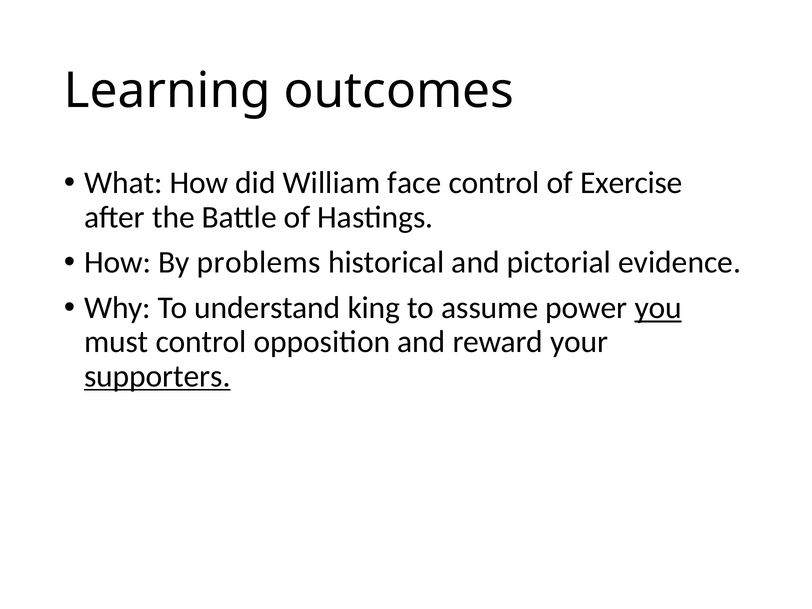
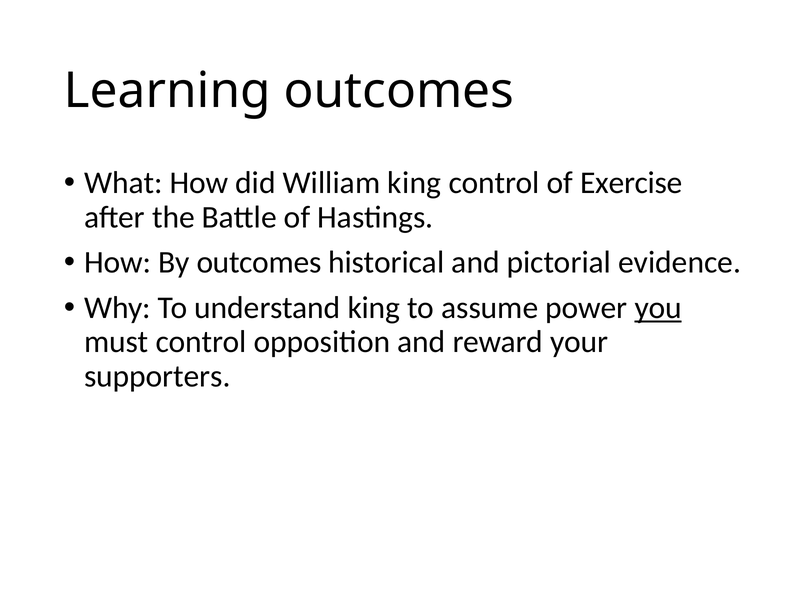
William face: face -> king
By problems: problems -> outcomes
supporters underline: present -> none
